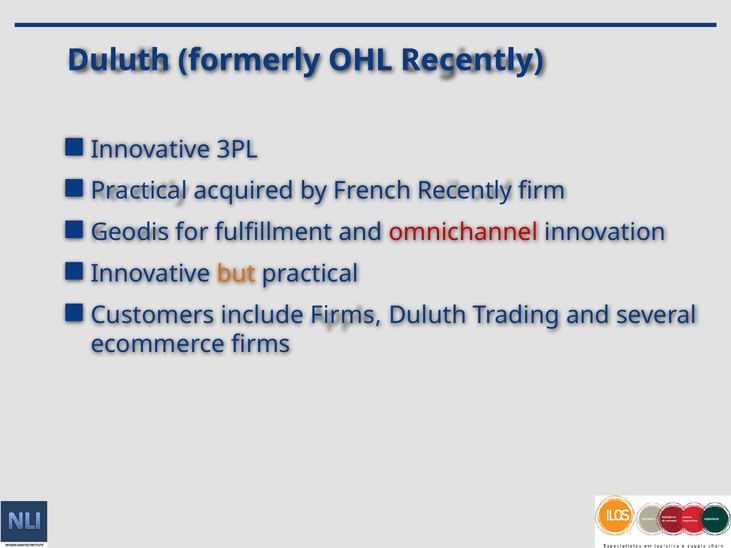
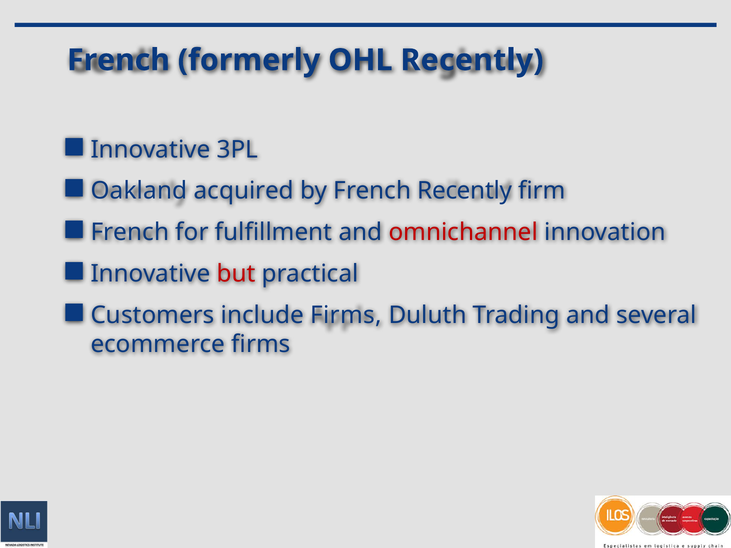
Duluth at (119, 60): Duluth -> French
Practical at (139, 191): Practical -> Oakland
Geodis at (130, 232): Geodis -> French
but colour: orange -> red
